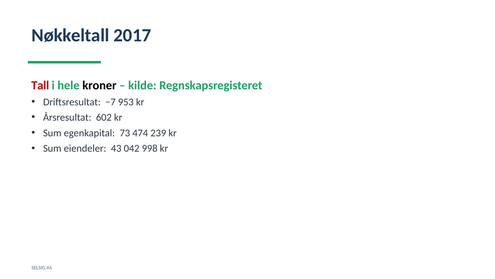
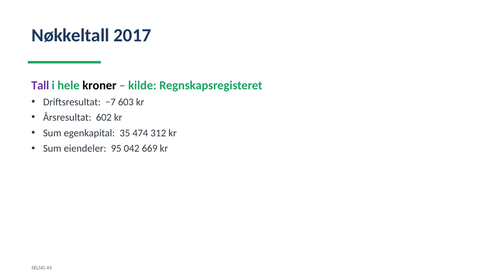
Tall colour: red -> purple
953: 953 -> 603
73: 73 -> 35
239: 239 -> 312
43: 43 -> 95
998: 998 -> 669
